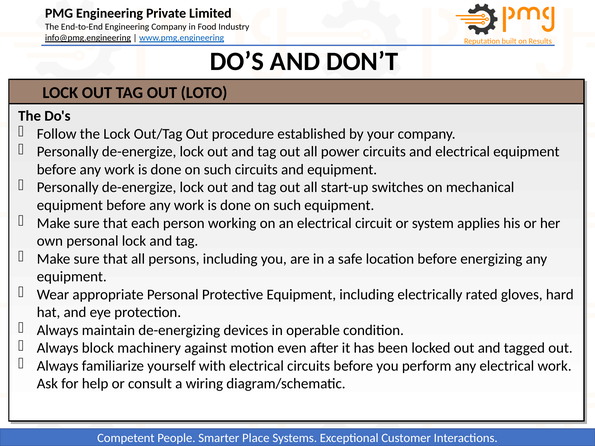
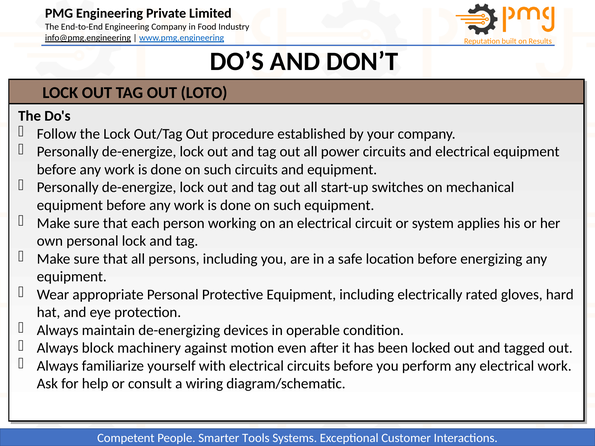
Place: Place -> Tools
